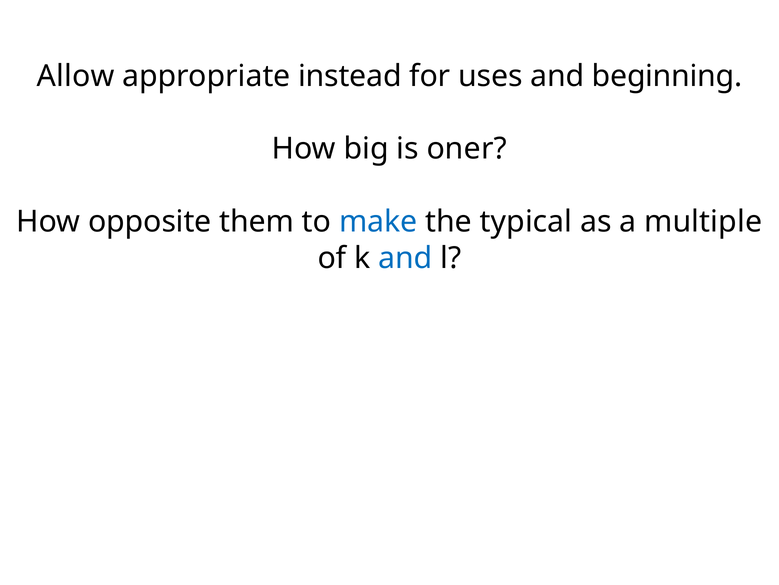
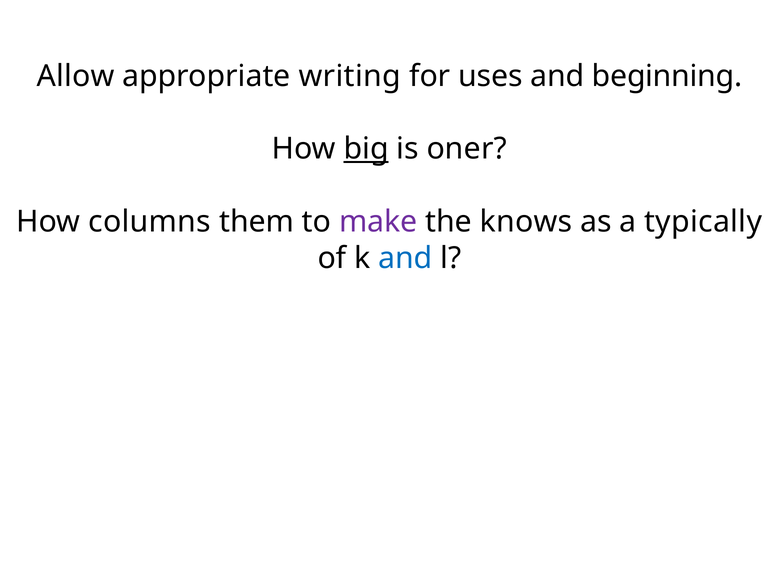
instead: instead -> writing
big underline: none -> present
opposite: opposite -> columns
make colour: blue -> purple
typical: typical -> knows
multiple: multiple -> typically
